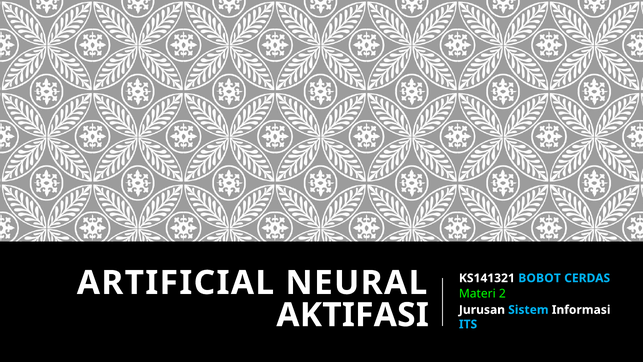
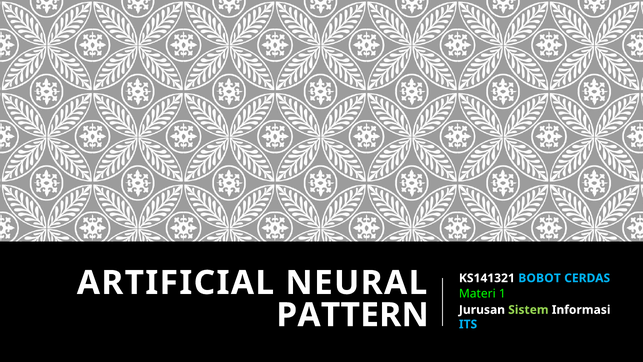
2: 2 -> 1
Sistem colour: light blue -> light green
AKTIFASI: AKTIFASI -> PATTERN
